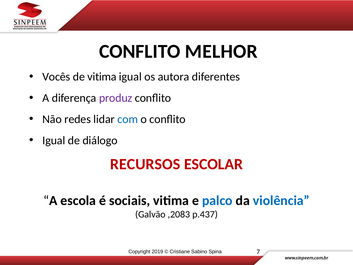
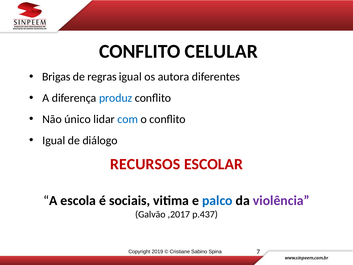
MELHOR: MELHOR -> CELULAR
Vocês: Vocês -> Brigas
de vitima: vitima -> regras
produz colour: purple -> blue
redes: redes -> único
violência colour: blue -> purple
,2083: ,2083 -> ,2017
